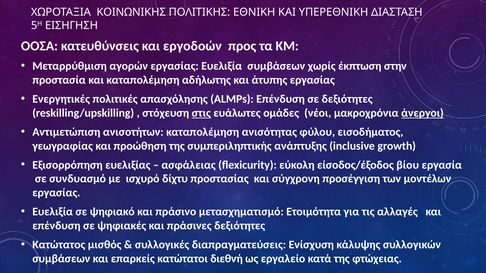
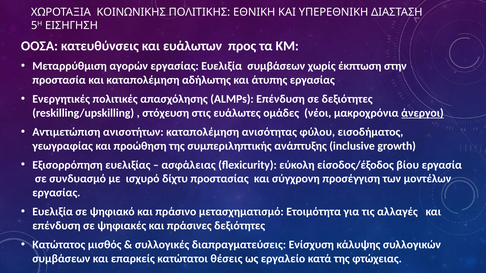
εργοδοών: εργοδοών -> ευάλωτων
στις underline: present -> none
διεθνή: διεθνή -> θέσεις
